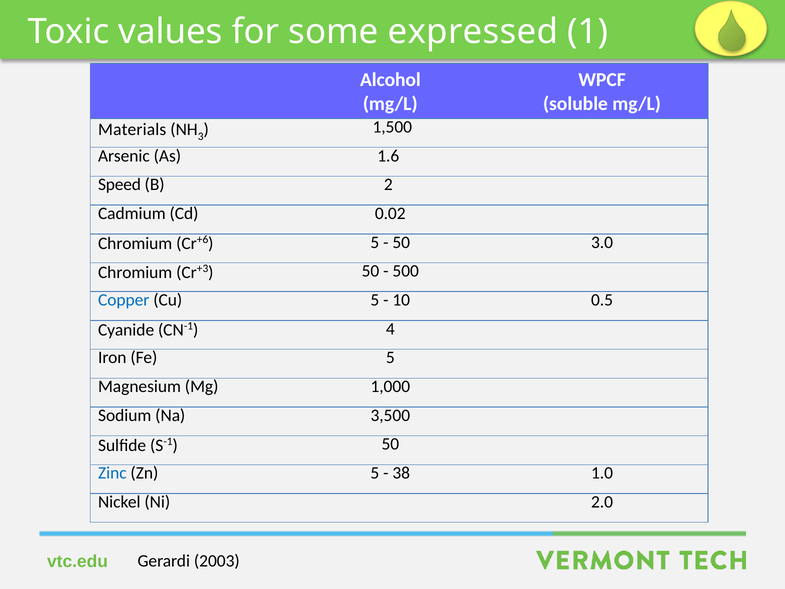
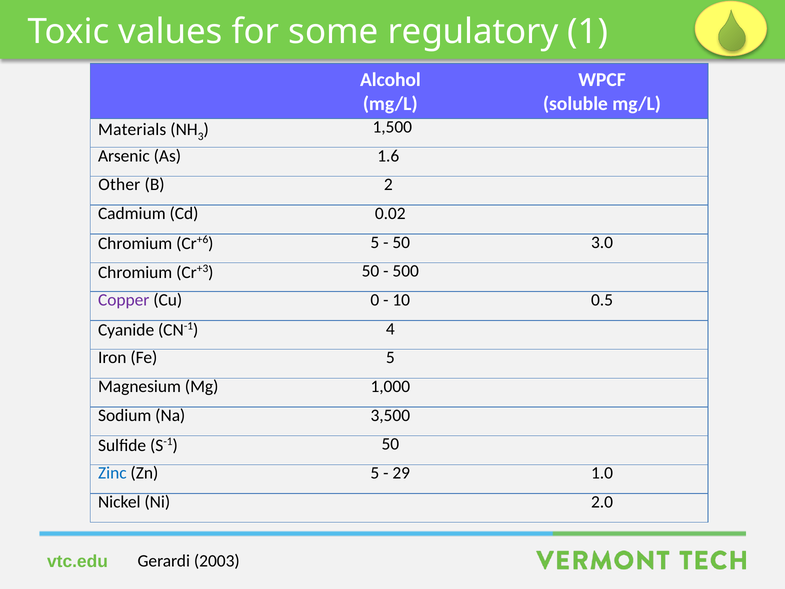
expressed: expressed -> regulatory
Speed: Speed -> Other
Copper colour: blue -> purple
Cu 5: 5 -> 0
38: 38 -> 29
